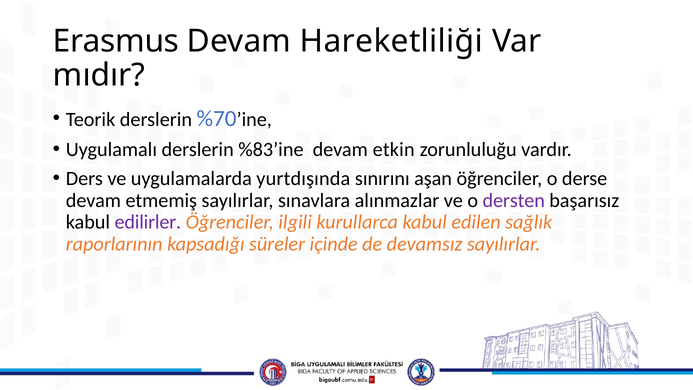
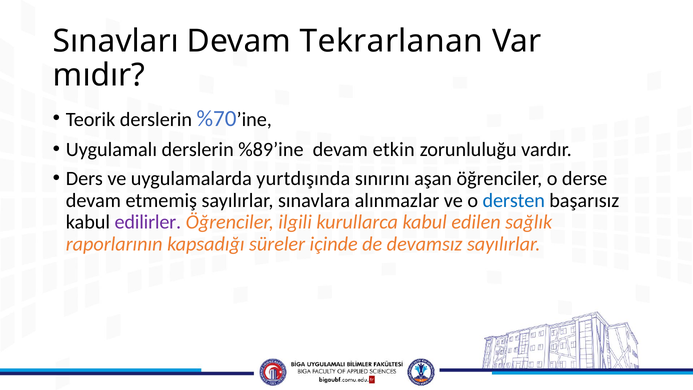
Erasmus: Erasmus -> Sınavları
Hareketliliği: Hareketliliği -> Tekrarlanan
%83’ine: %83’ine -> %89’ine
dersten colour: purple -> blue
